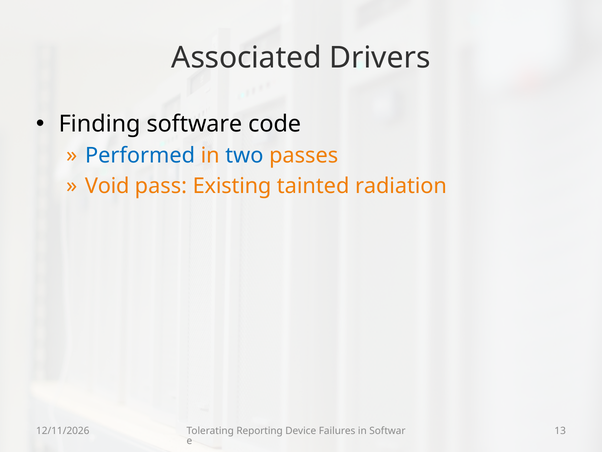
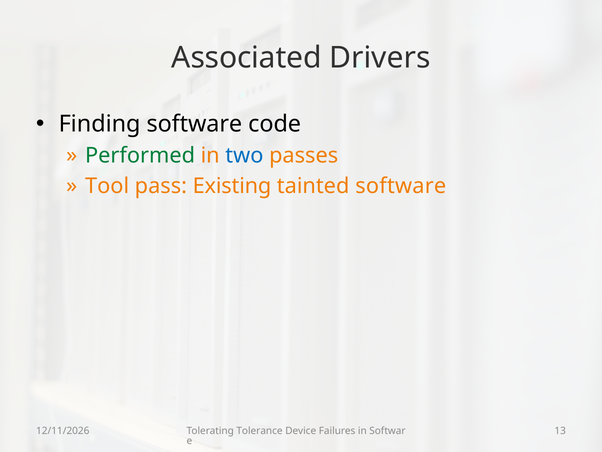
Performed colour: blue -> green
Void: Void -> Tool
tainted radiation: radiation -> software
Reporting: Reporting -> Tolerance
